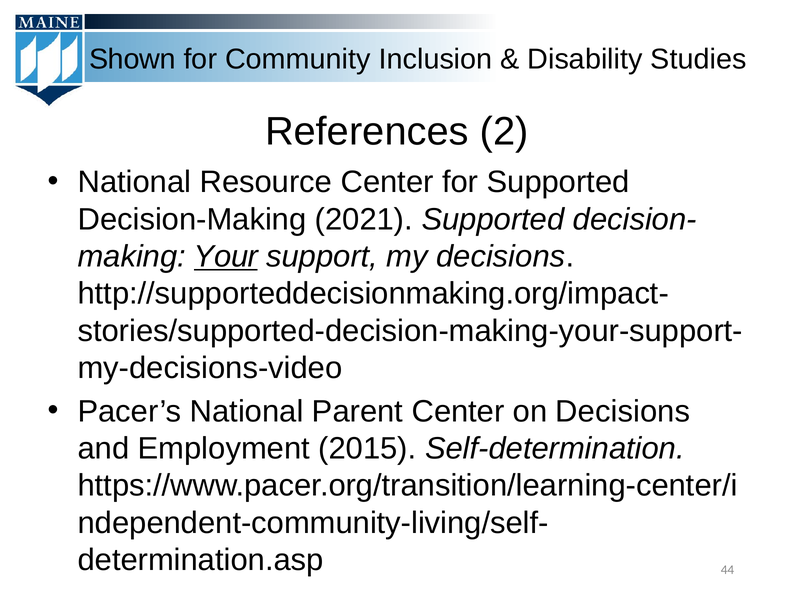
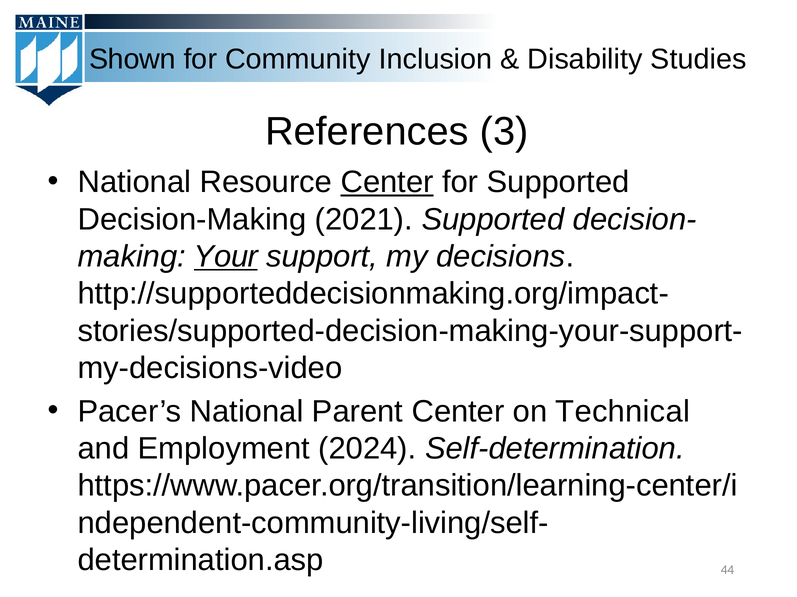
2: 2 -> 3
Center at (387, 182) underline: none -> present
on Decisions: Decisions -> Technical
2015: 2015 -> 2024
